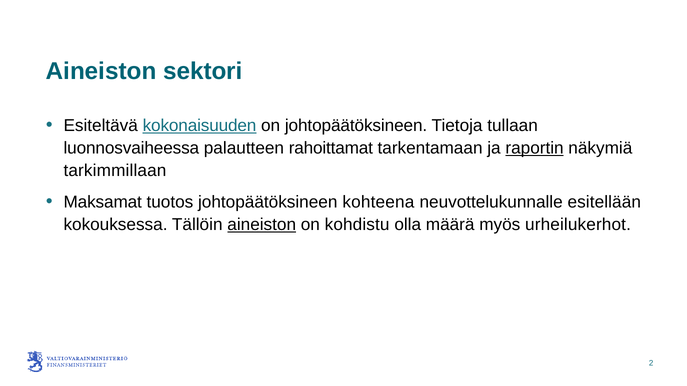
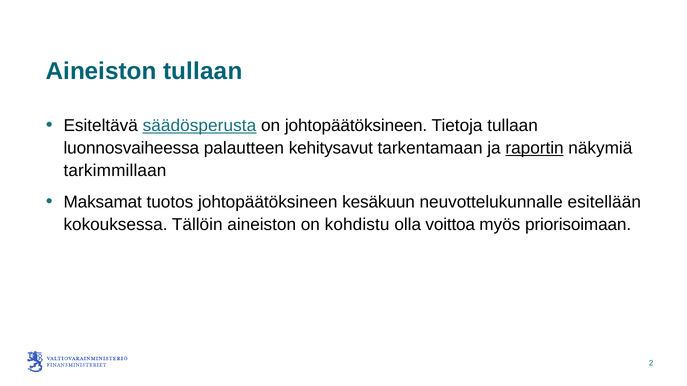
Aineiston sektori: sektori -> tullaan
kokonaisuuden: kokonaisuuden -> säädösperusta
rahoittamat: rahoittamat -> kehitysavut
kohteena: kohteena -> kesäkuun
aineiston at (262, 225) underline: present -> none
määrä: määrä -> voittoa
urheilukerhot: urheilukerhot -> priorisoimaan
